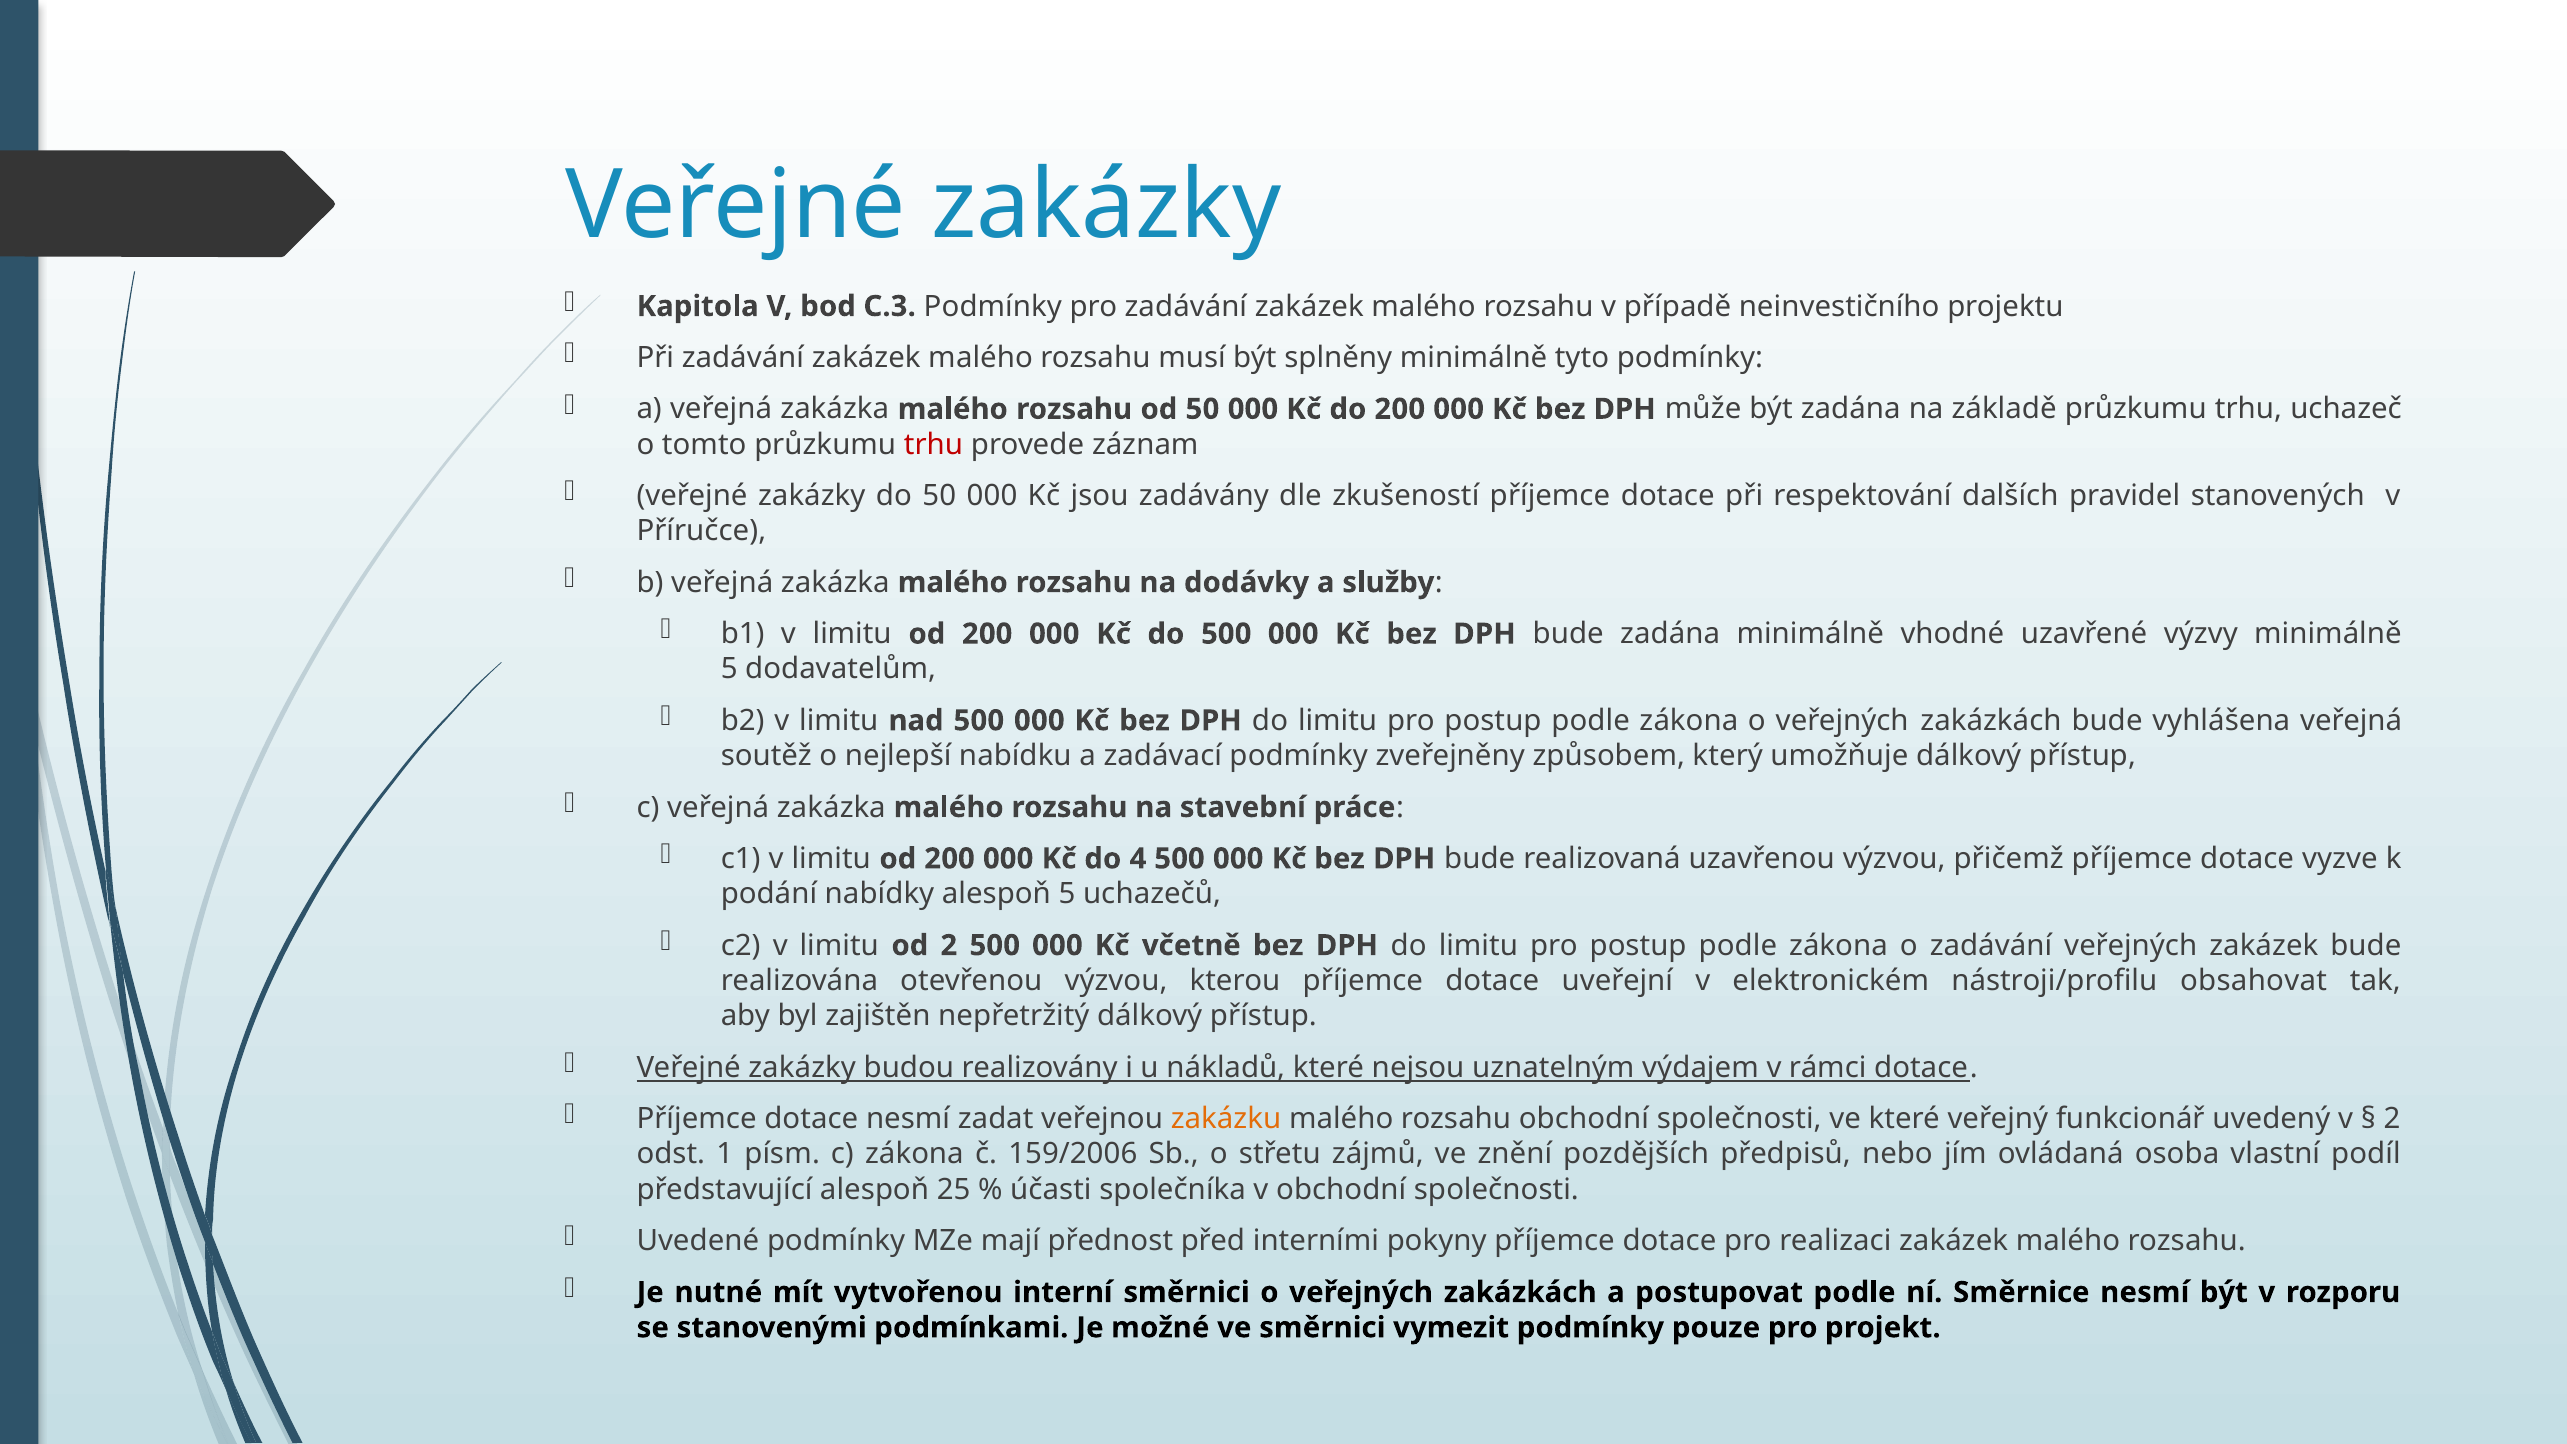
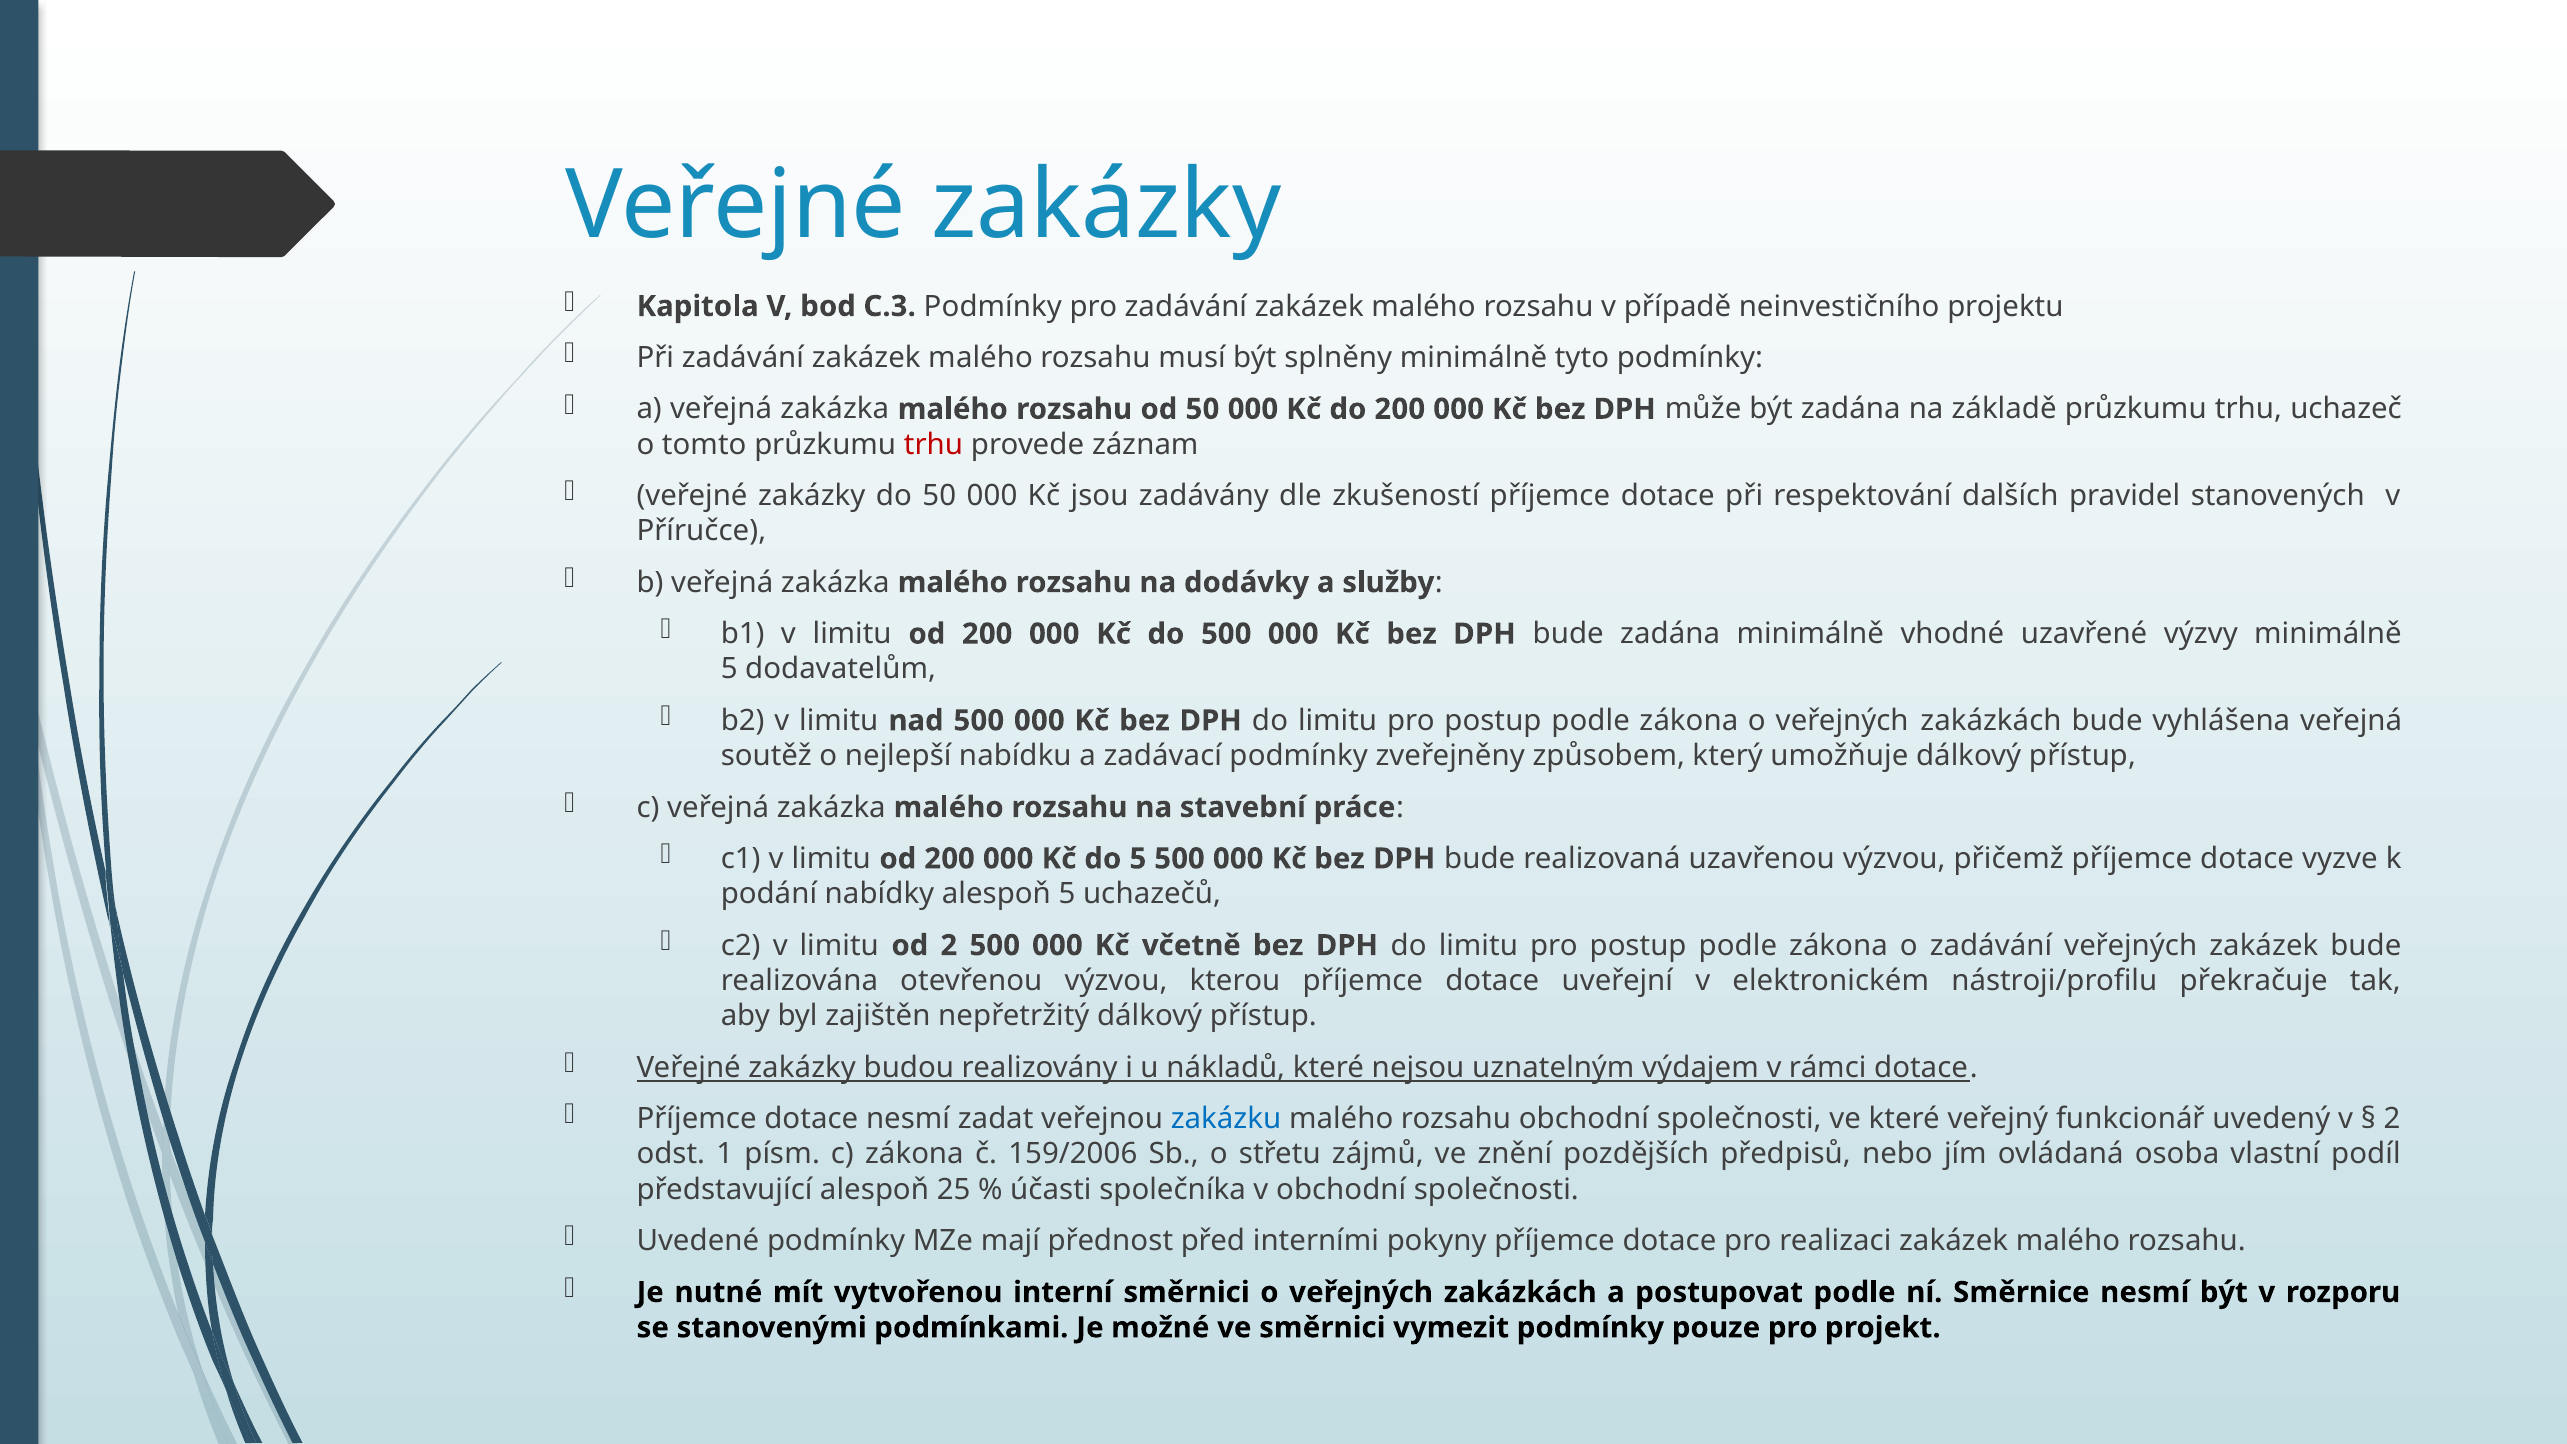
do 4: 4 -> 5
obsahovat: obsahovat -> překračuje
zakázku colour: orange -> blue
